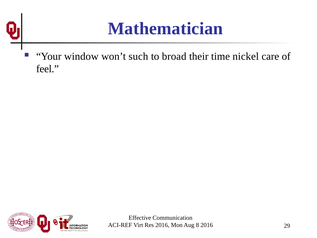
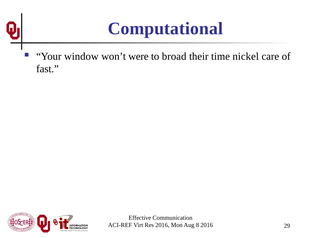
Mathematician: Mathematician -> Computational
such: such -> were
feel: feel -> fast
